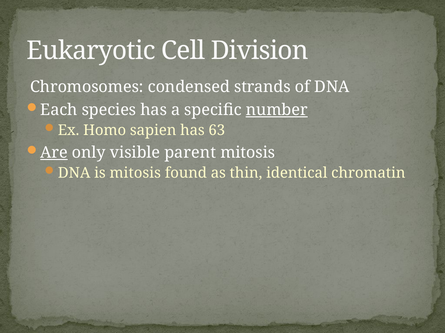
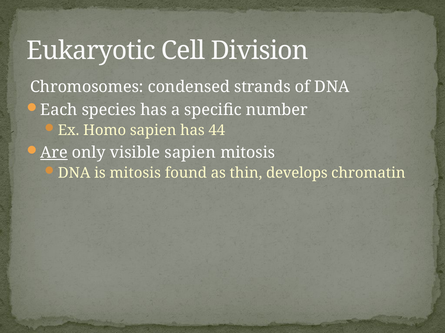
number underline: present -> none
63: 63 -> 44
visible parent: parent -> sapien
identical: identical -> develops
